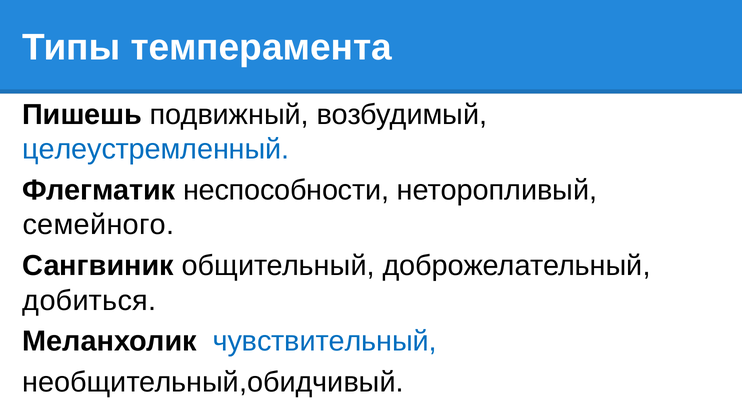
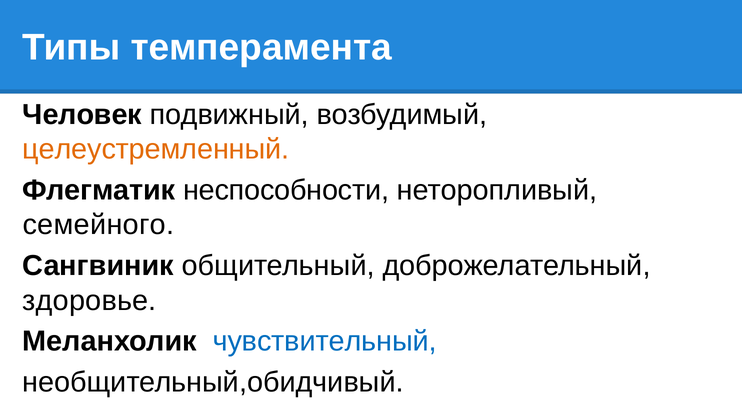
Пишешь: Пишешь -> Человек
целеустремленный colour: blue -> orange
добиться: добиться -> здоровье
